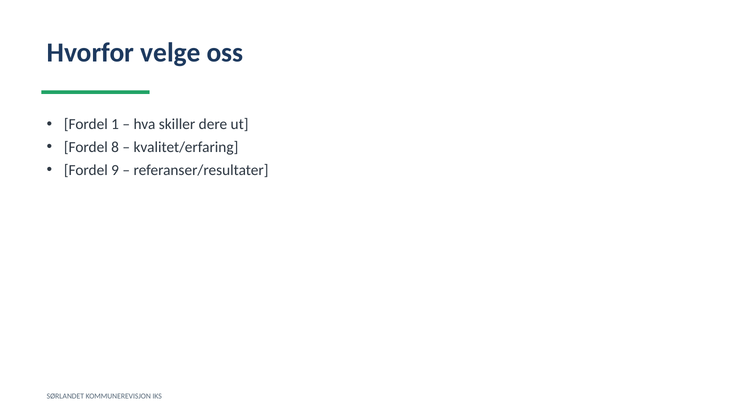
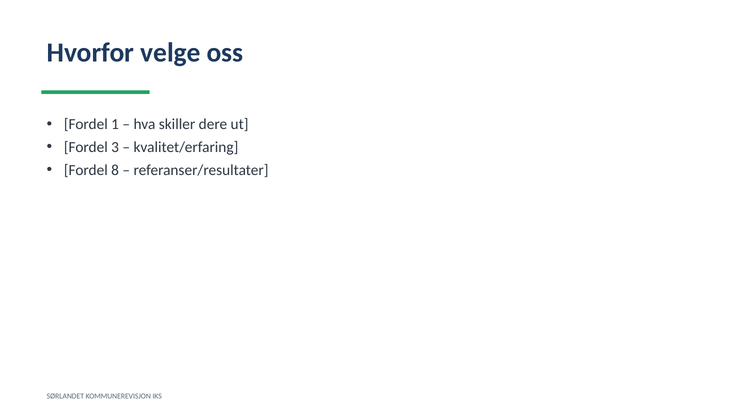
8: 8 -> 3
9: 9 -> 8
